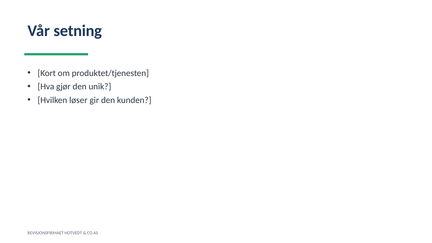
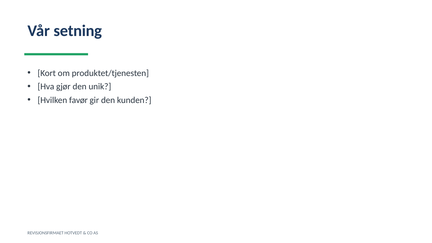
løser: løser -> favør
